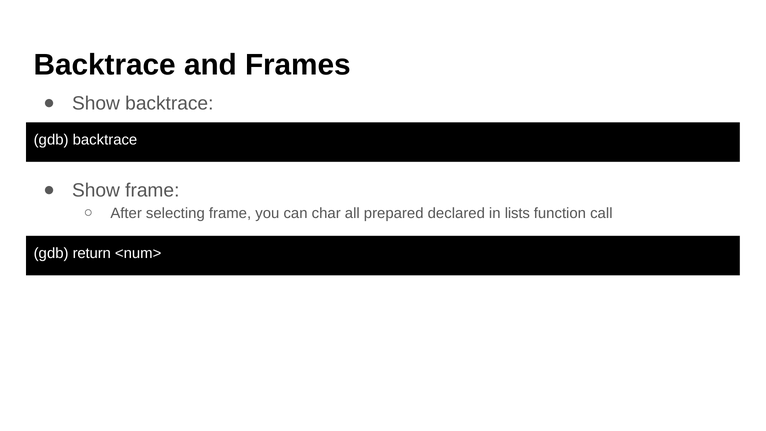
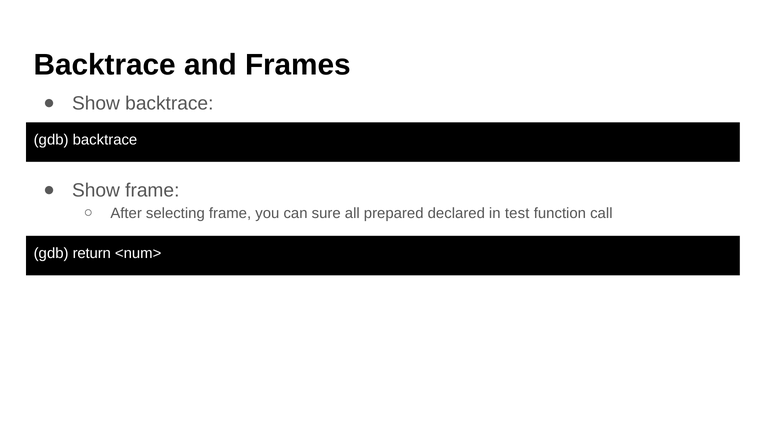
char: char -> sure
lists: lists -> test
